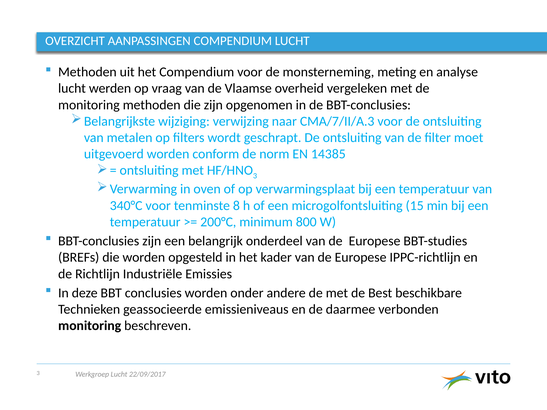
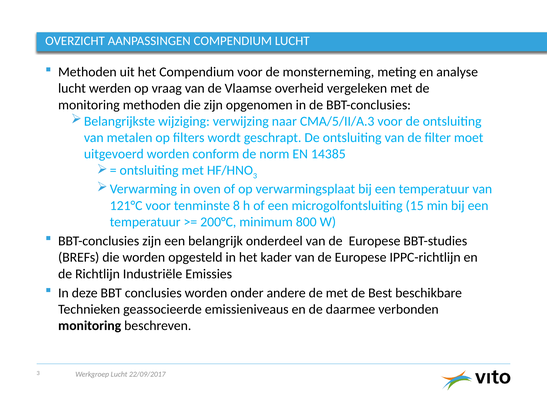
CMA/7/II/A.3: CMA/7/II/A.3 -> CMA/5/II/A.3
340°C: 340°C -> 121°C
